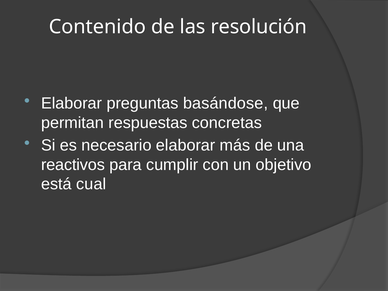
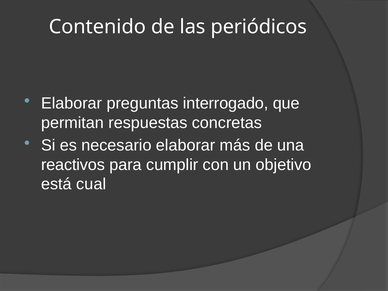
resolución: resolución -> periódicos
basándose: basándose -> interrogado
